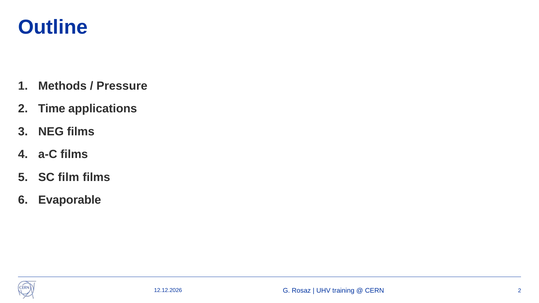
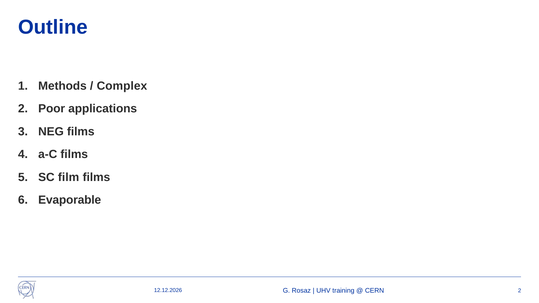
Pressure: Pressure -> Complex
Time: Time -> Poor
